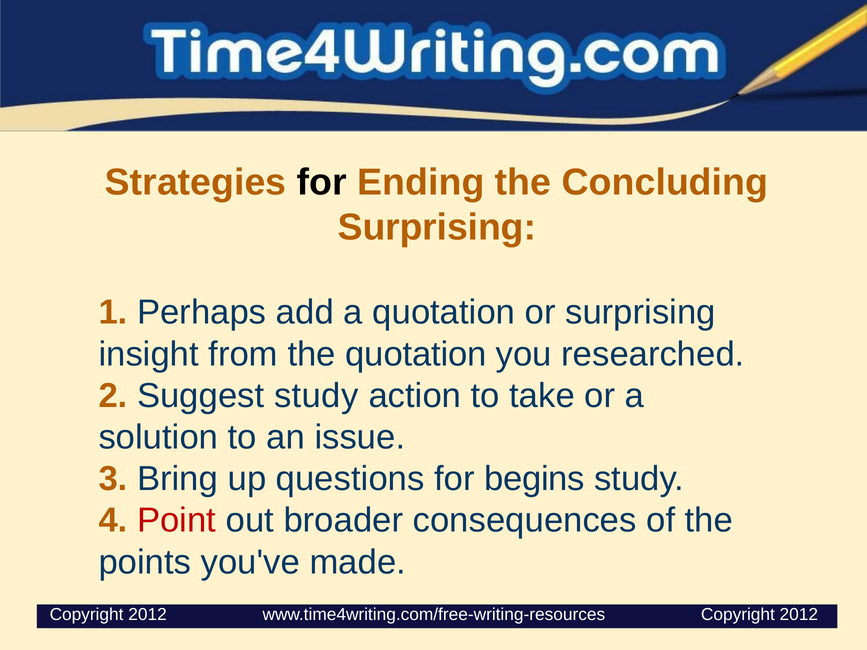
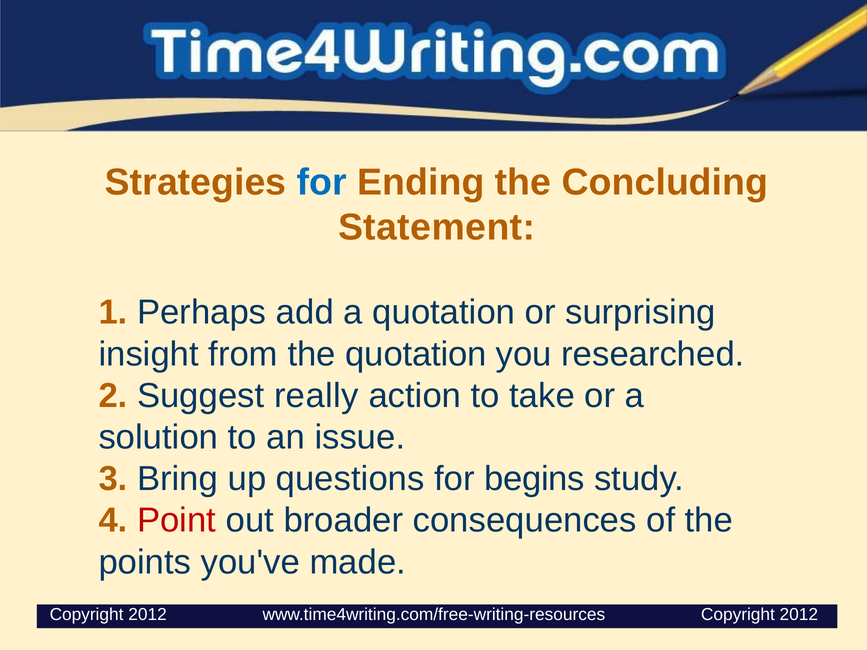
for at (322, 183) colour: black -> blue
Surprising at (437, 228): Surprising -> Statement
Suggest study: study -> really
